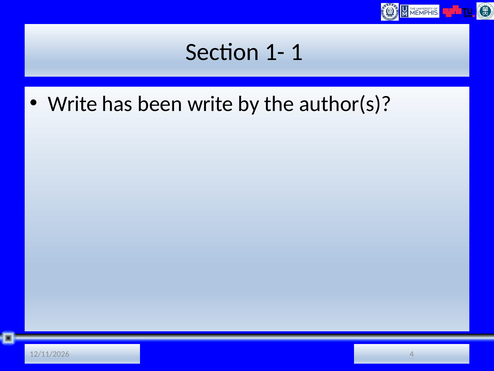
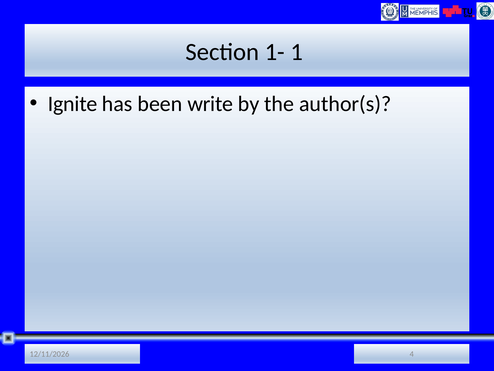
Write at (73, 104): Write -> Ignite
